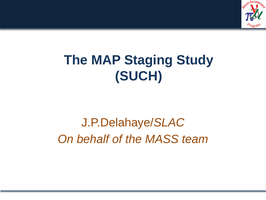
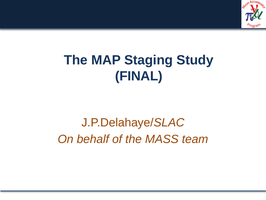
SUCH: SUCH -> FINAL
